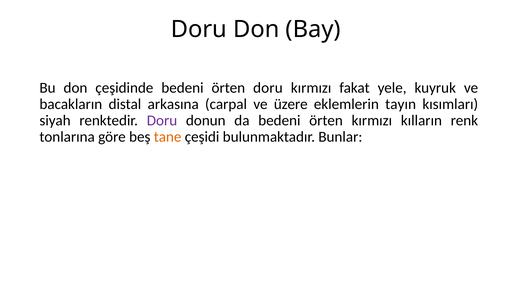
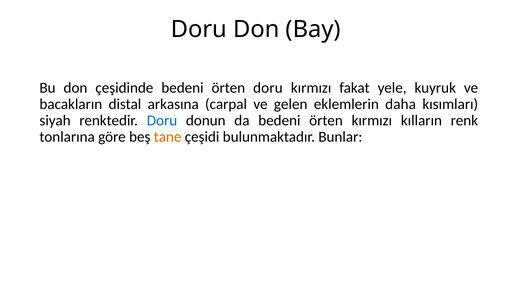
üzere: üzere -> gelen
tayın: tayın -> daha
Doru at (162, 120) colour: purple -> blue
